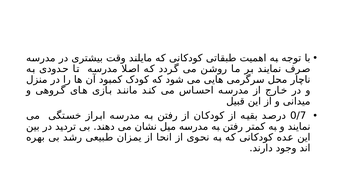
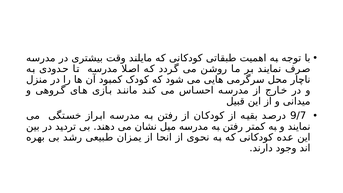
0/7: 0/7 -> 9/7
